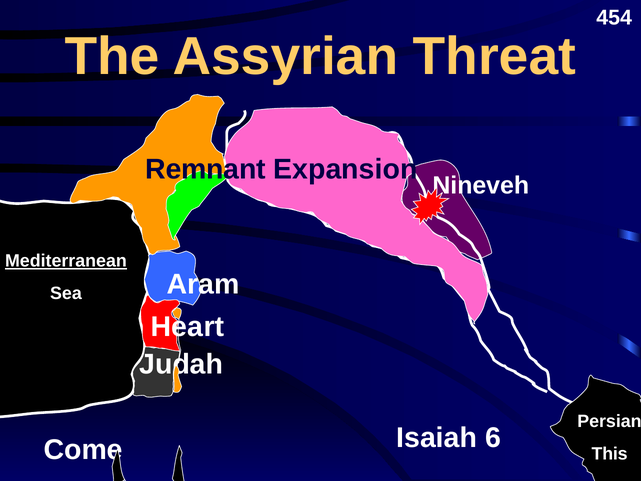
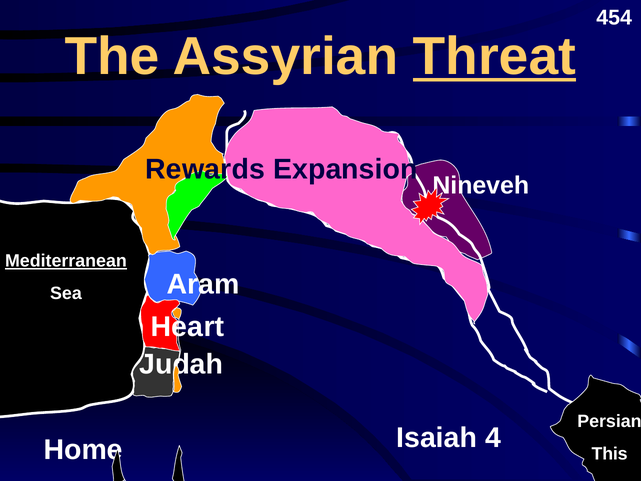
Threat underline: none -> present
Remnant: Remnant -> Rewards
6: 6 -> 4
Come: Come -> Home
